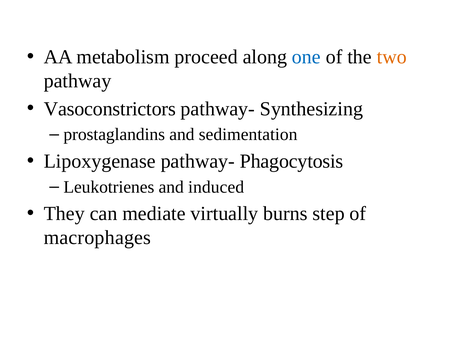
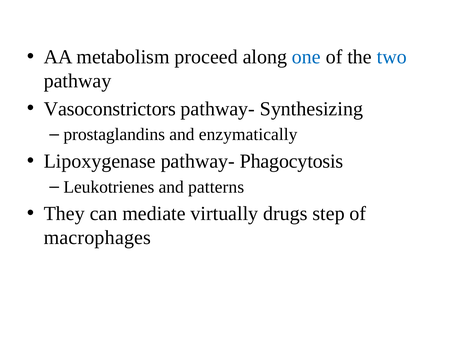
two colour: orange -> blue
sedimentation: sedimentation -> enzymatically
induced: induced -> patterns
burns: burns -> drugs
